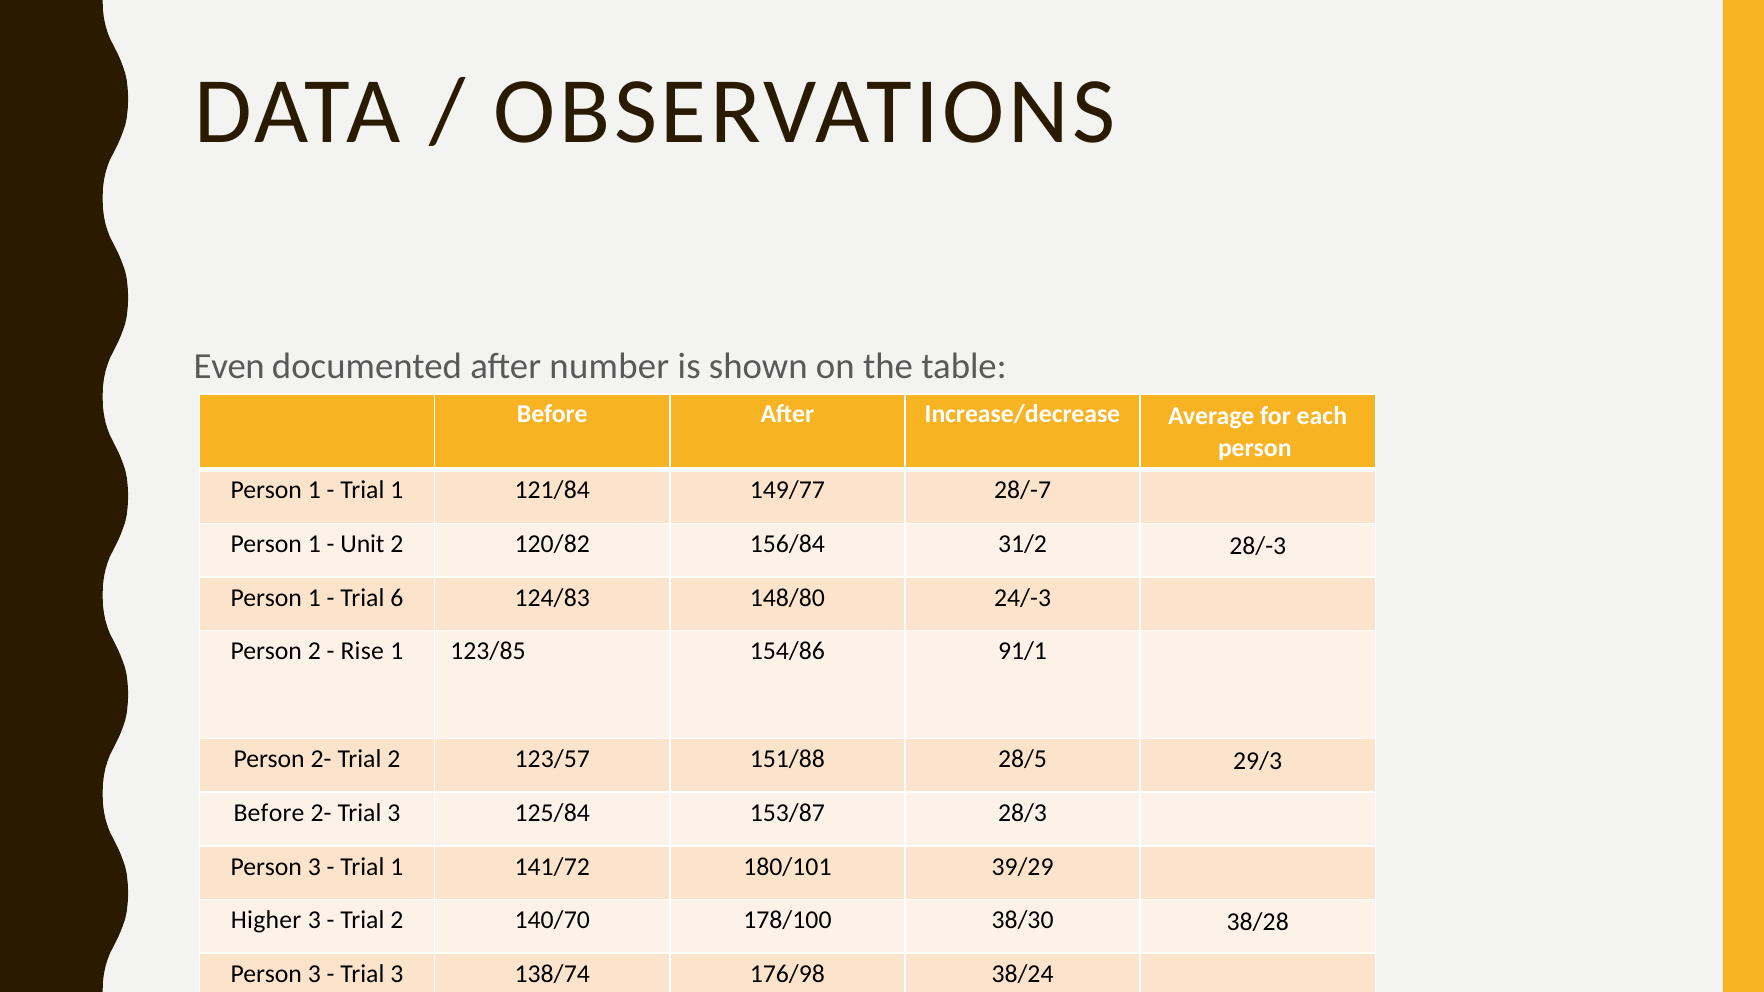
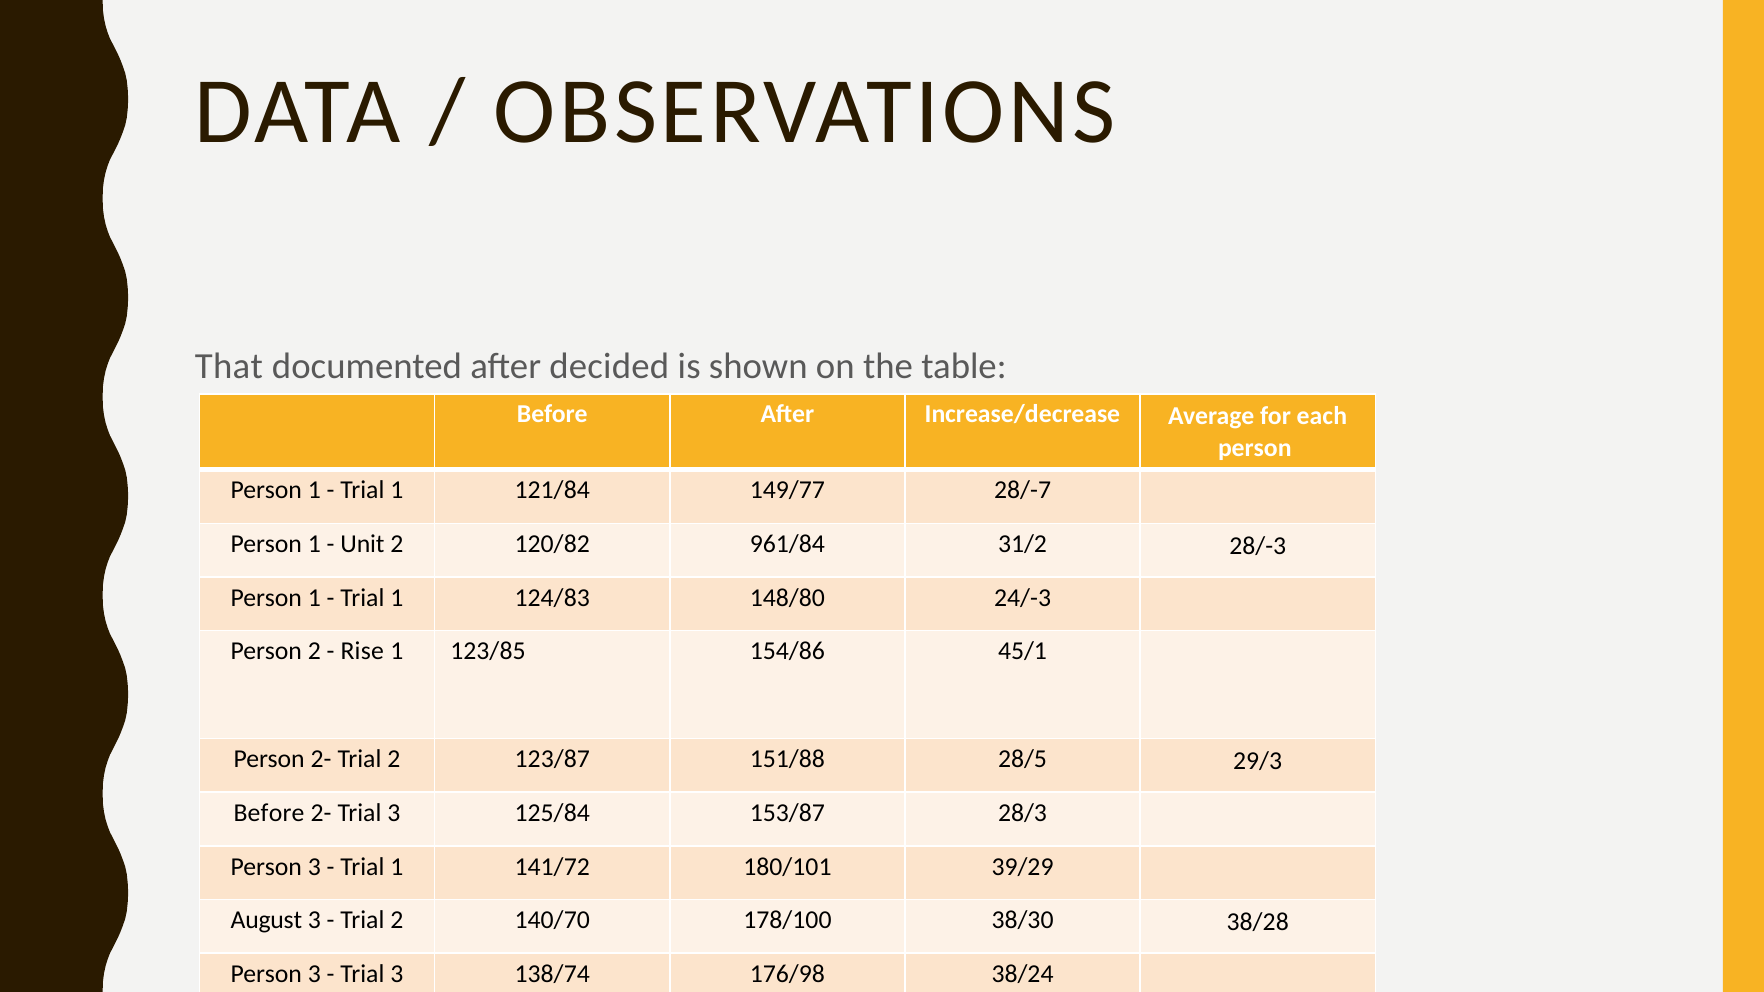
Even: Even -> That
number: number -> decided
156/84: 156/84 -> 961/84
6 at (397, 598): 6 -> 1
91/1: 91/1 -> 45/1
123/57: 123/57 -> 123/87
Higher: Higher -> August
